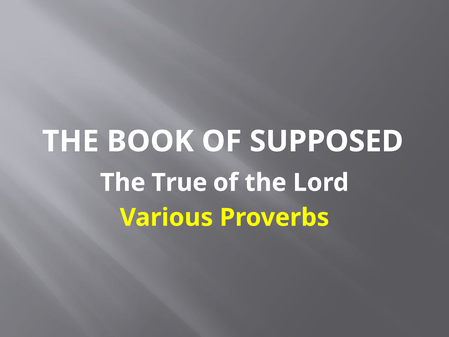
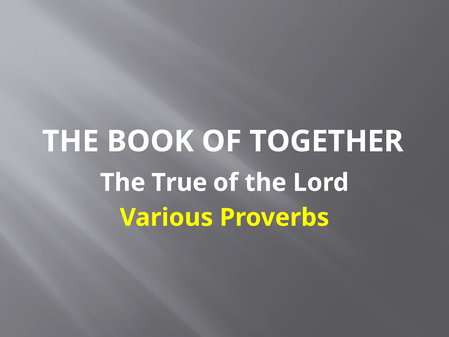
SUPPOSED: SUPPOSED -> TOGETHER
